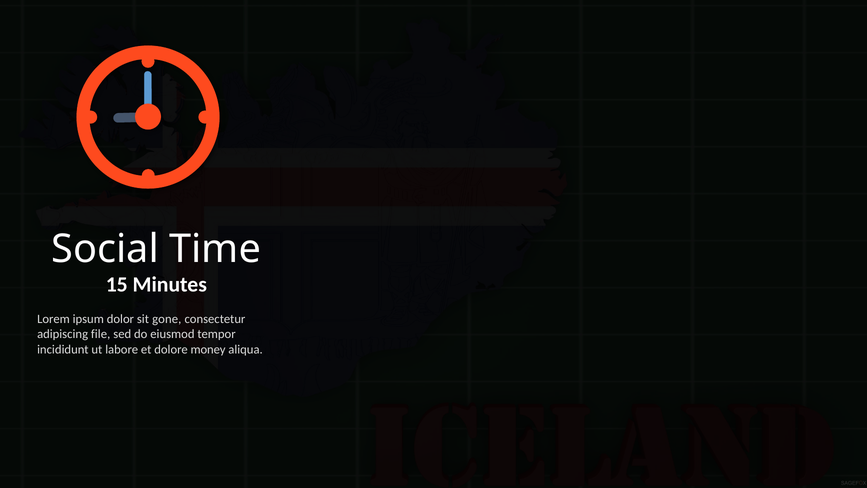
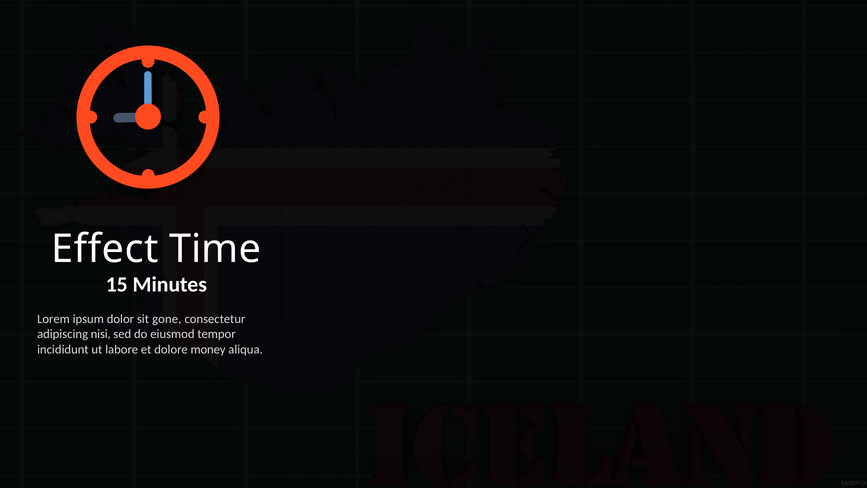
Social: Social -> Effect
file: file -> nisi
